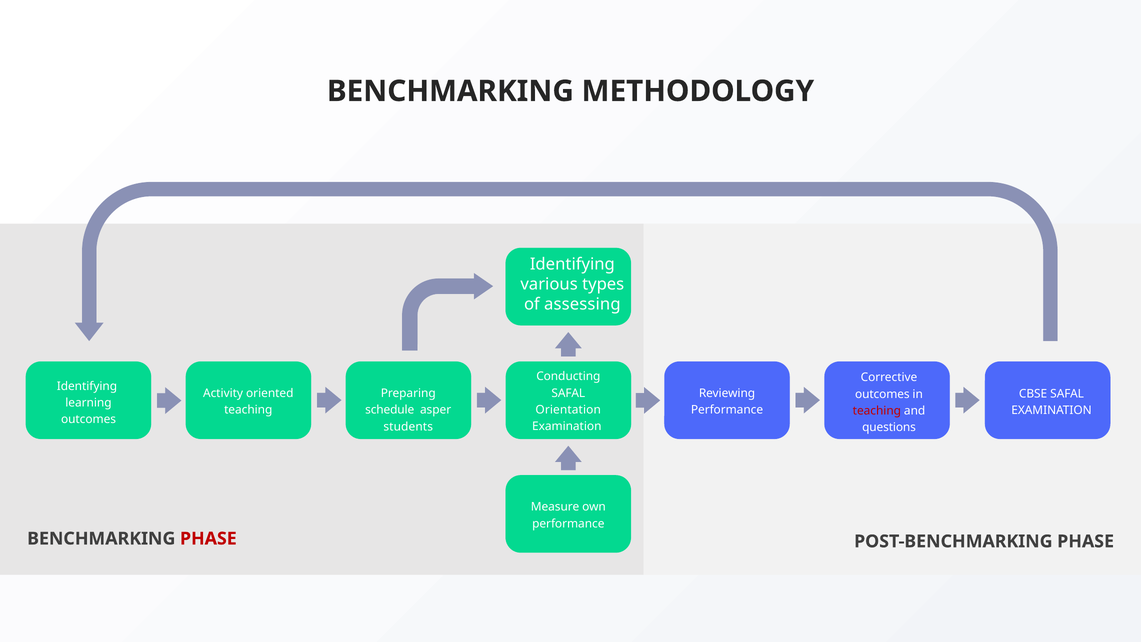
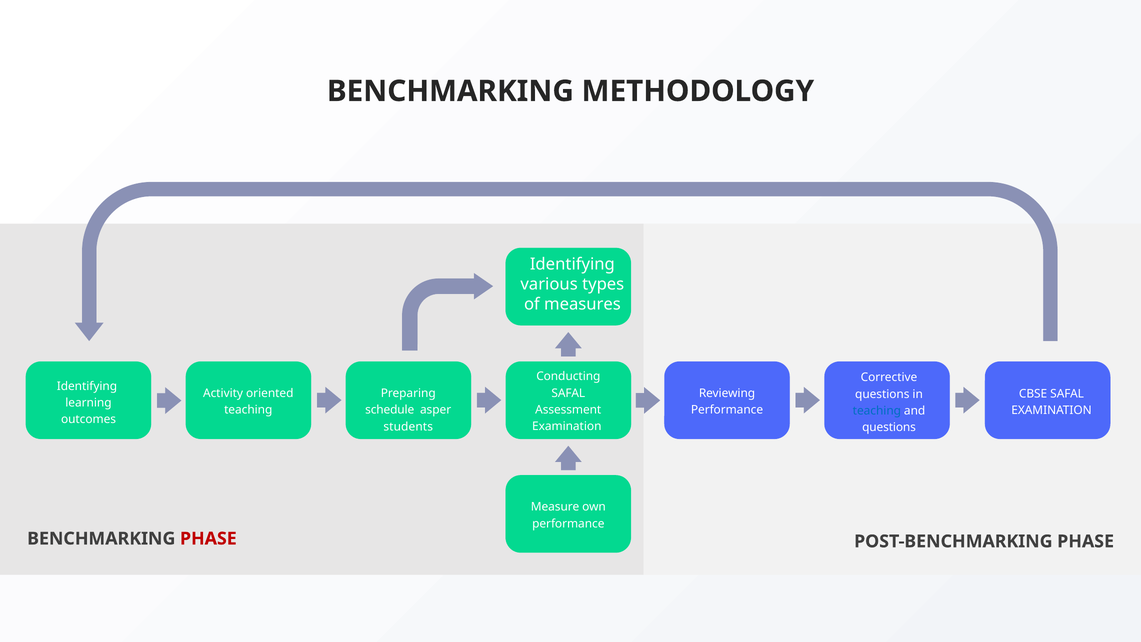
assessing: assessing -> measures
outcomes at (882, 394): outcomes -> questions
Orientation: Orientation -> Assessment
teaching at (877, 411) colour: red -> blue
